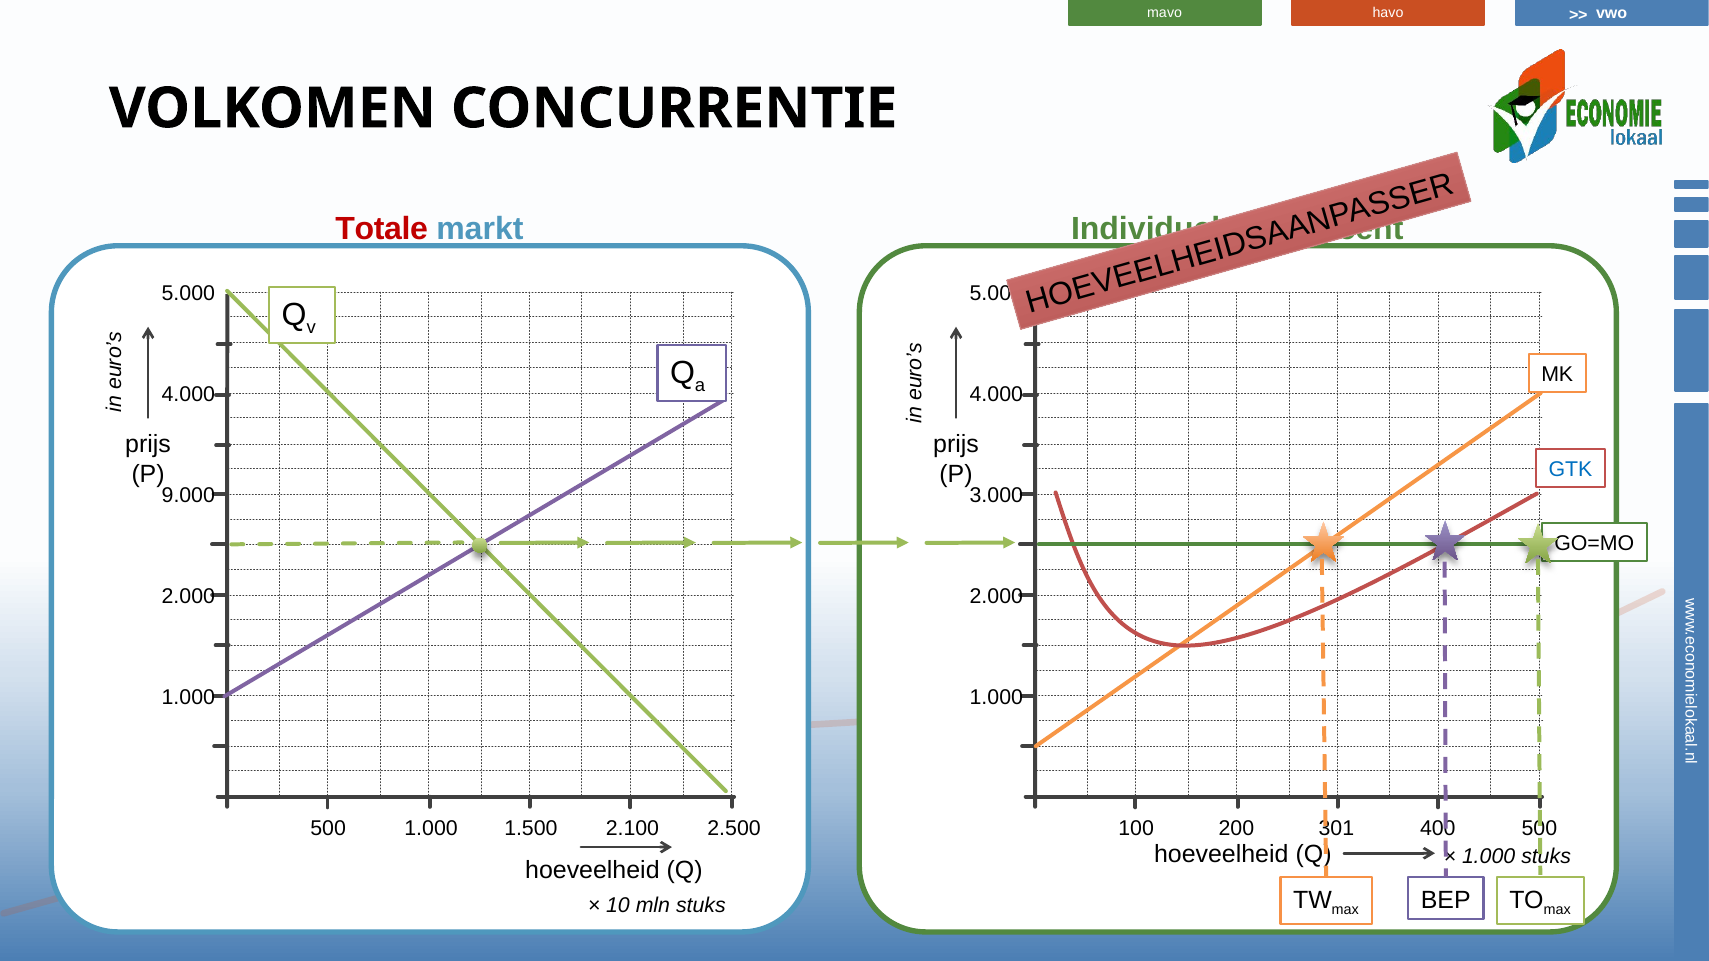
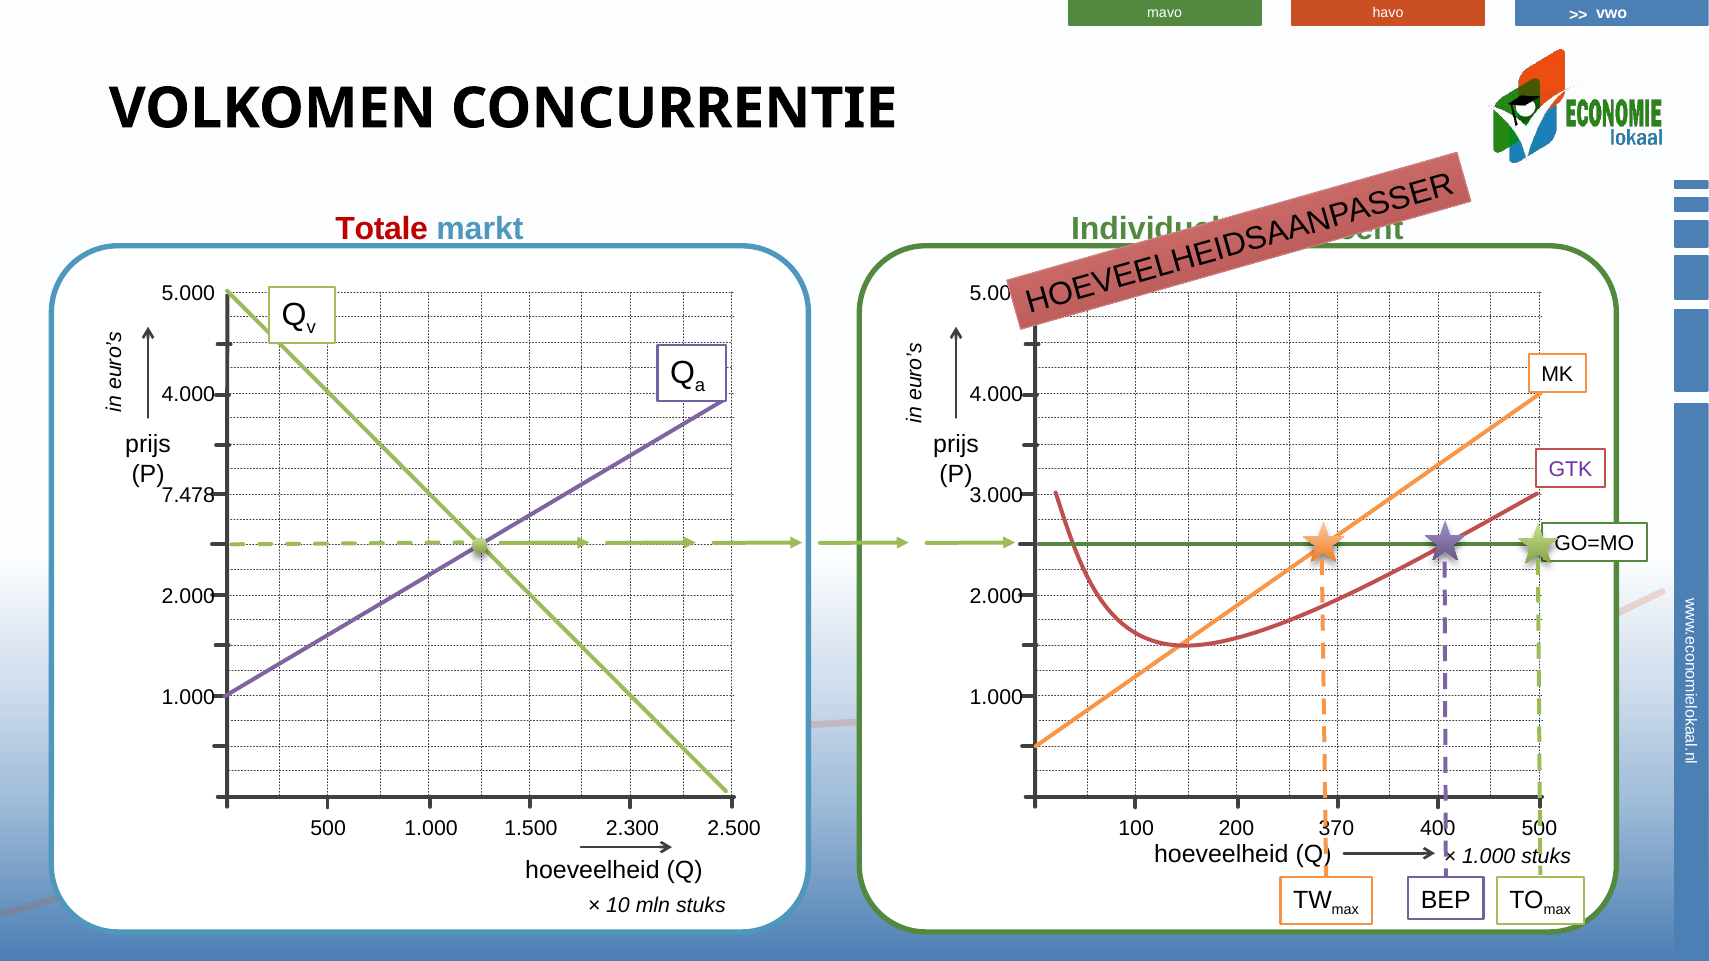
GTK colour: blue -> purple
9.000: 9.000 -> 7.478
2.100: 2.100 -> 2.300
301: 301 -> 370
